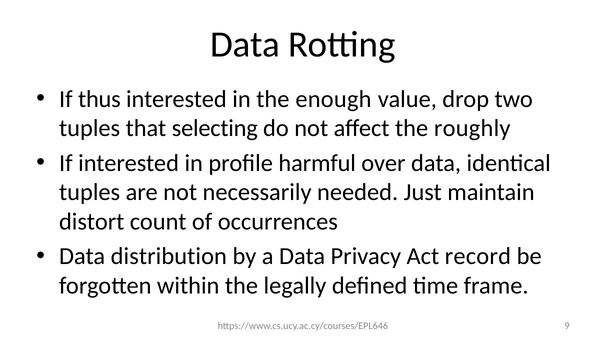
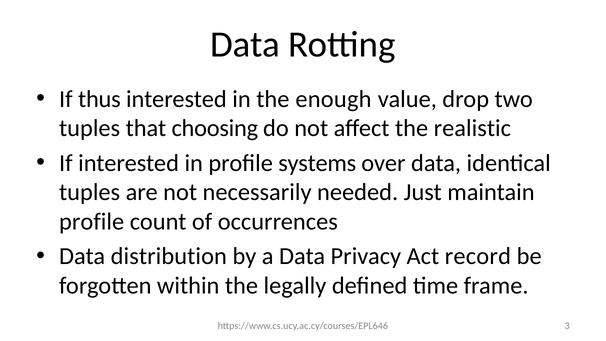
selecting: selecting -> choosing
roughly: roughly -> realistic
harmful: harmful -> systems
distort at (92, 222): distort -> profile
9: 9 -> 3
